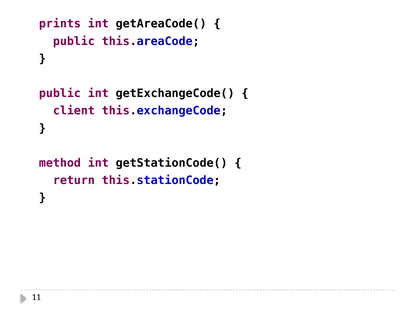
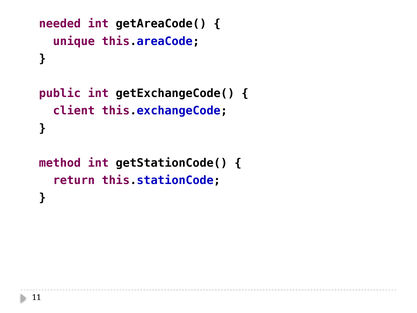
prints: prints -> needed
public at (74, 41): public -> unique
